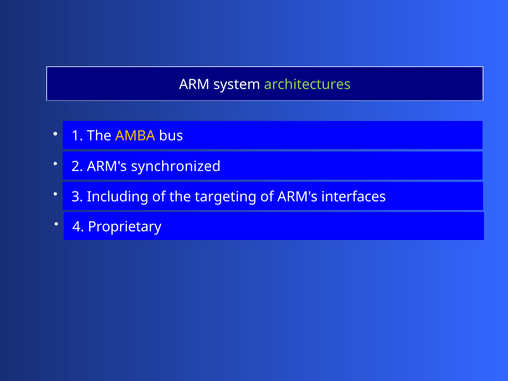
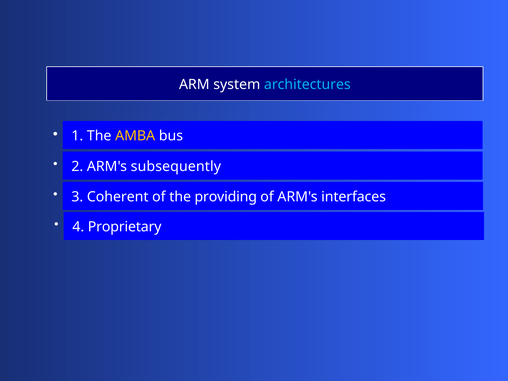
architectures colour: light green -> light blue
synchronized: synchronized -> subsequently
Including: Including -> Coherent
targeting: targeting -> providing
